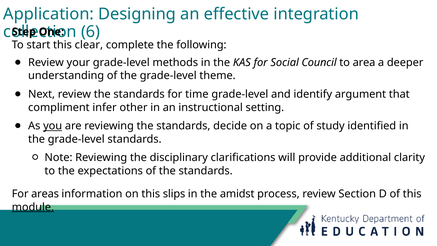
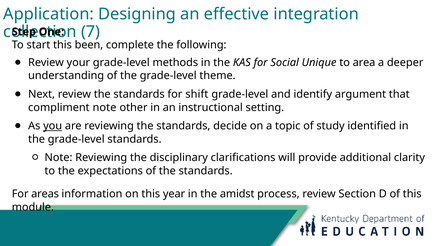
6: 6 -> 7
clear: clear -> been
Council: Council -> Unique
time: time -> shift
compliment infer: infer -> note
slips: slips -> year
module underline: present -> none
